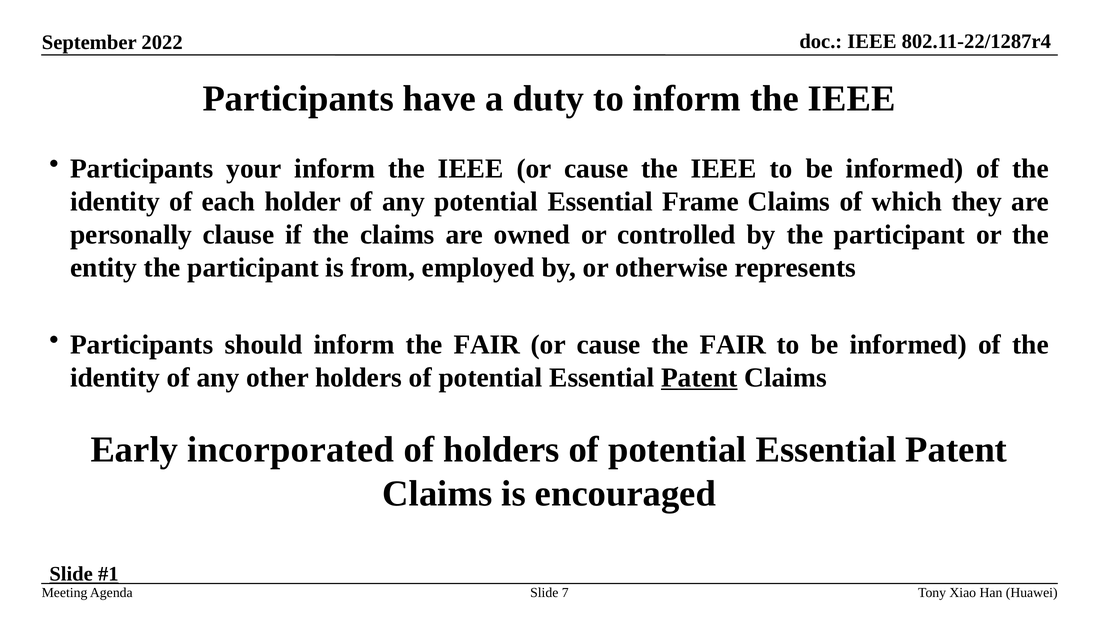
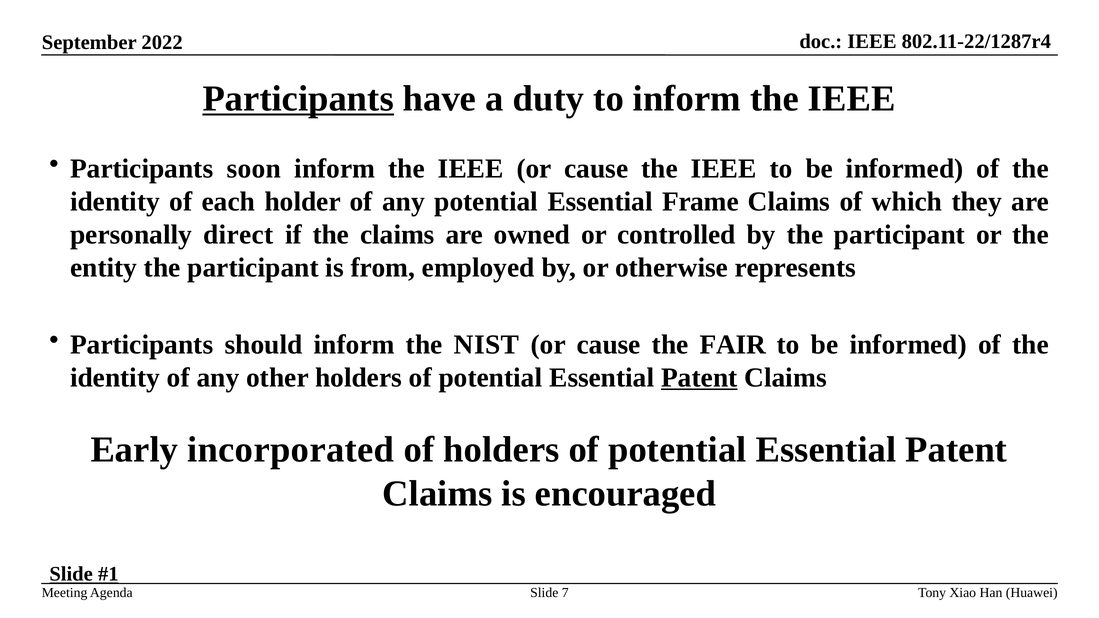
Participants at (298, 99) underline: none -> present
your: your -> soon
clause: clause -> direct
inform the FAIR: FAIR -> NIST
